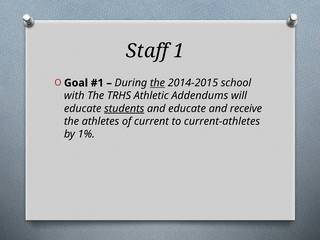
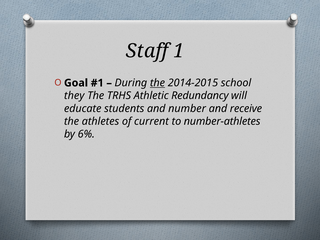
with: with -> they
Addendums: Addendums -> Redundancy
students underline: present -> none
and educate: educate -> number
current-athletes: current-athletes -> number-athletes
1%: 1% -> 6%
